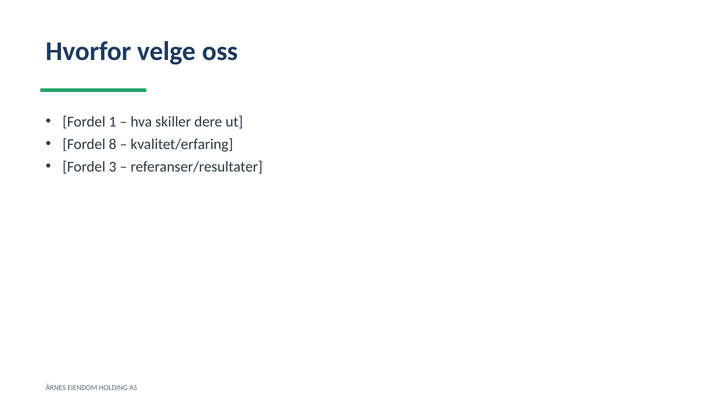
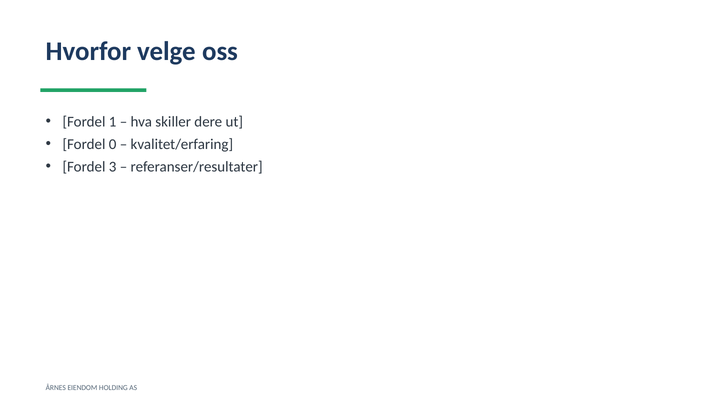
8: 8 -> 0
